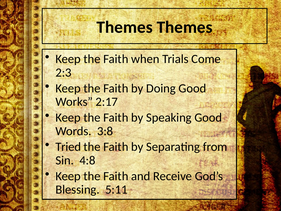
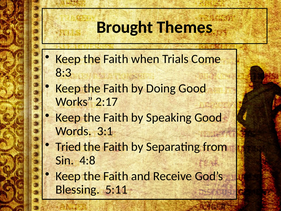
Themes at (125, 27): Themes -> Brought
2:3: 2:3 -> 8:3
3:8: 3:8 -> 3:1
